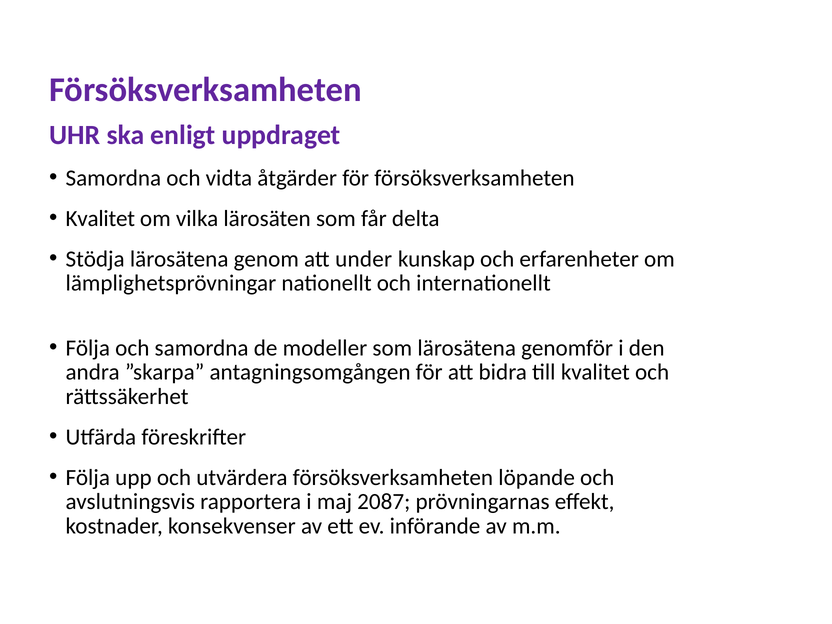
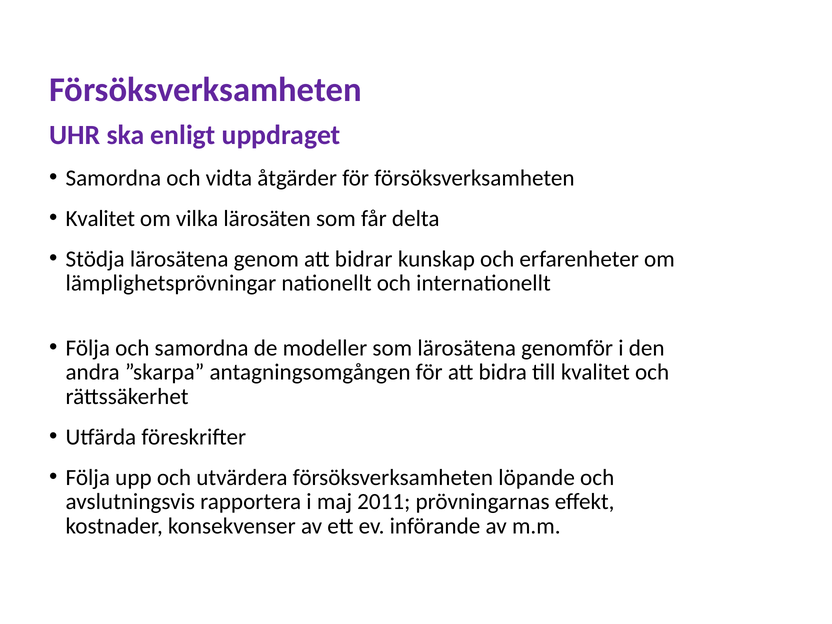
under: under -> bidrar
2087: 2087 -> 2011
